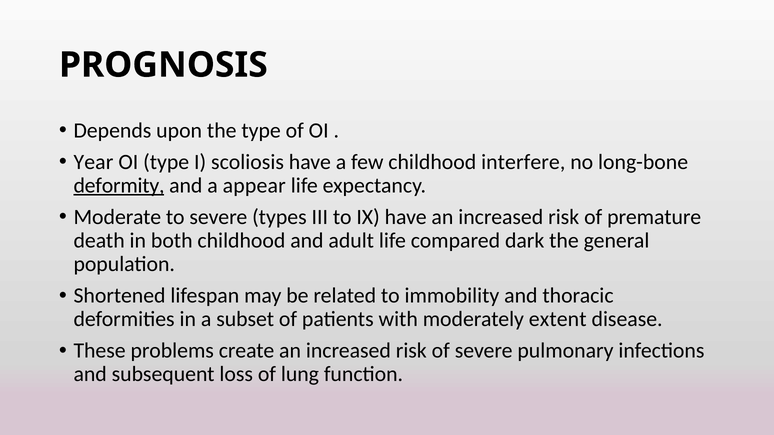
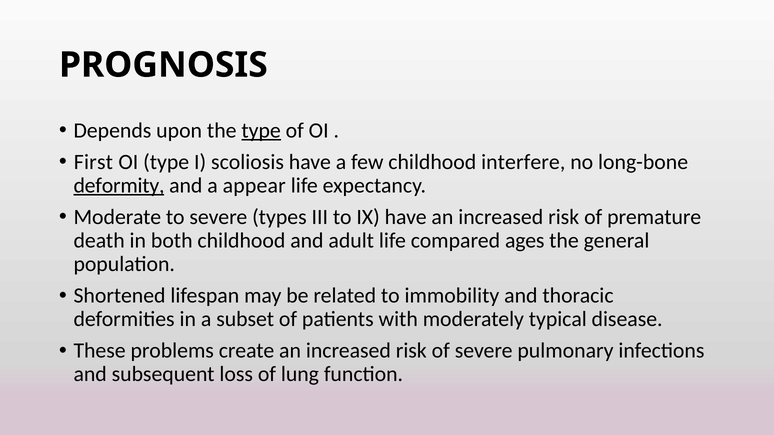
type at (261, 130) underline: none -> present
Year: Year -> First
dark: dark -> ages
extent: extent -> typical
